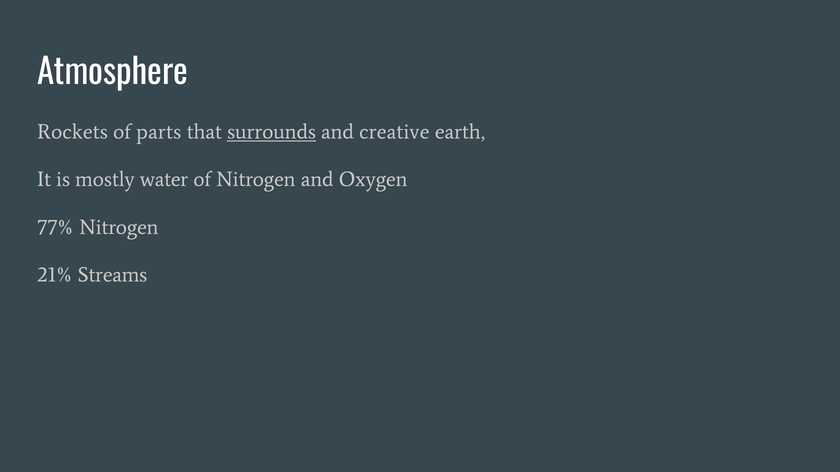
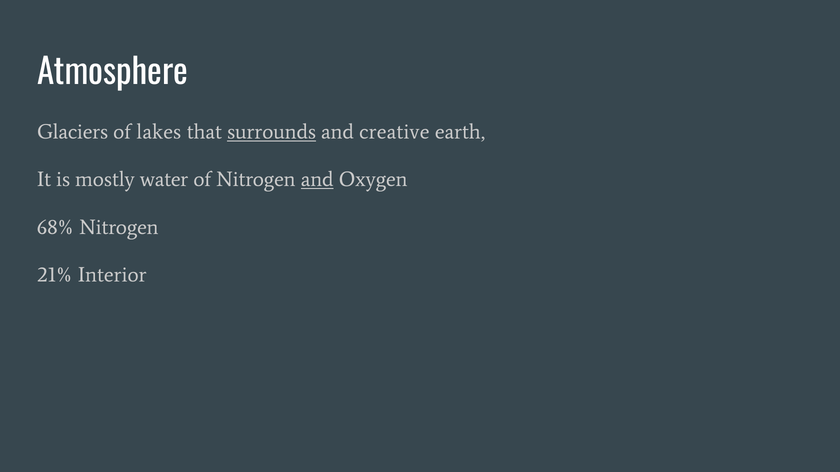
Rockets: Rockets -> Glaciers
parts: parts -> lakes
and at (317, 180) underline: none -> present
77%: 77% -> 68%
Streams: Streams -> Interior
